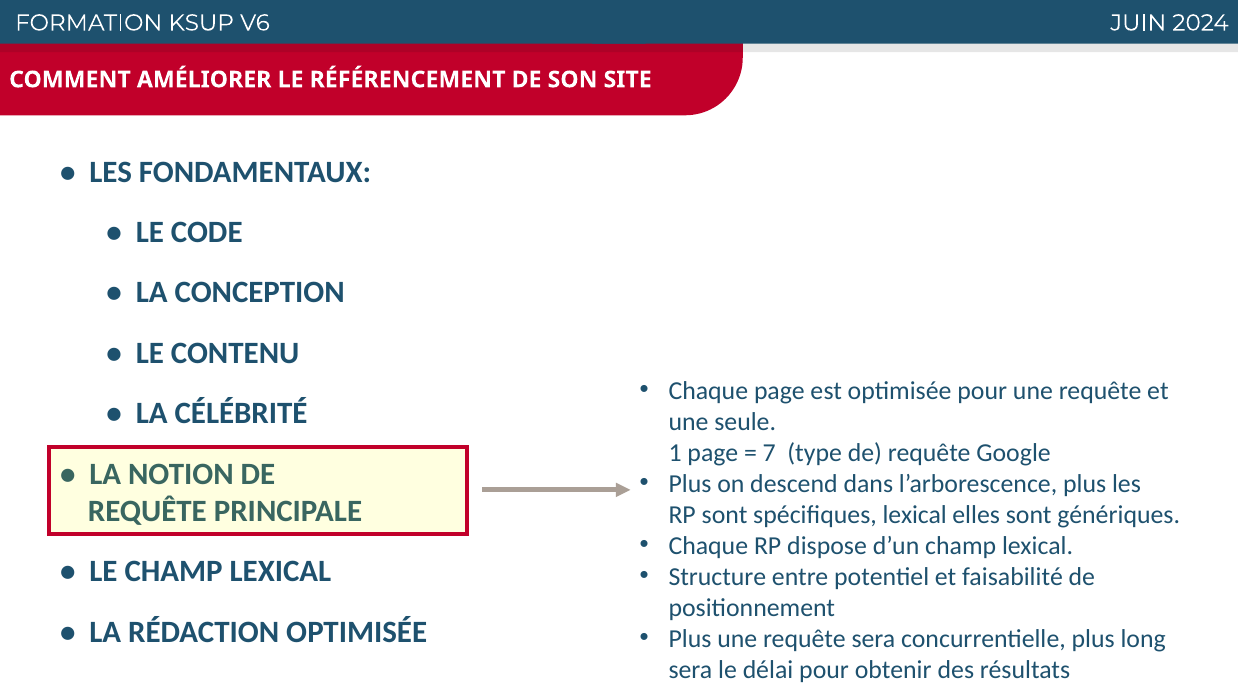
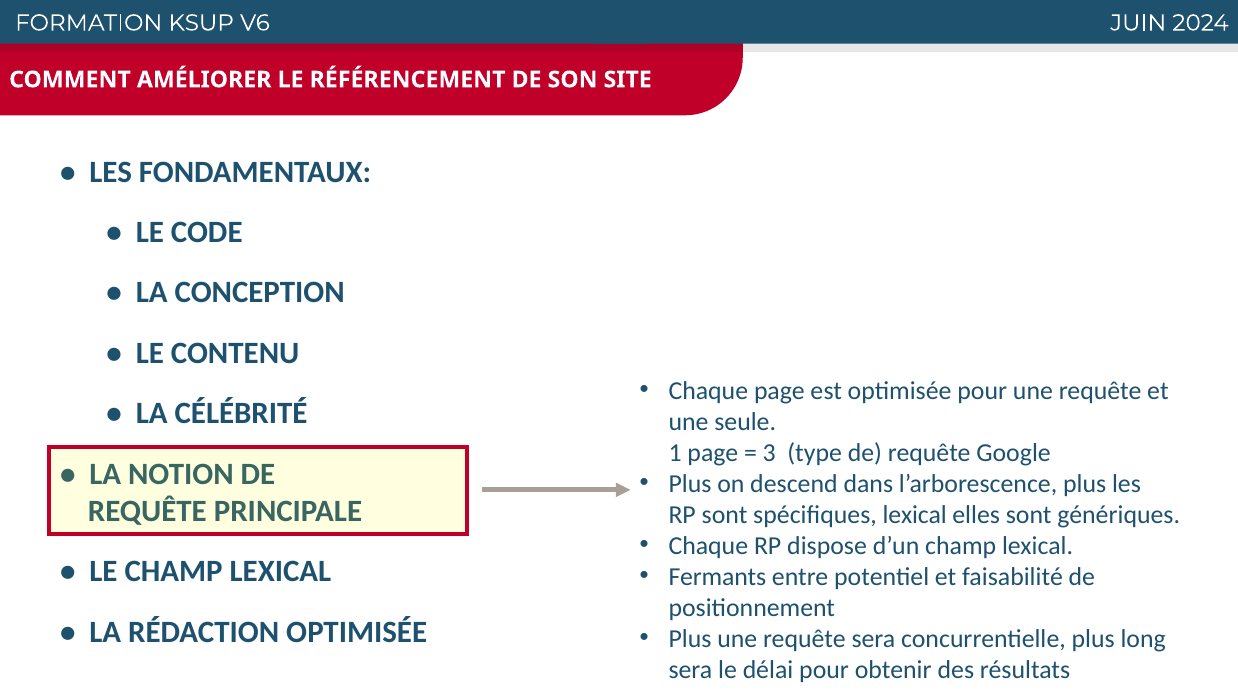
7: 7 -> 3
Structure: Structure -> Fermants
